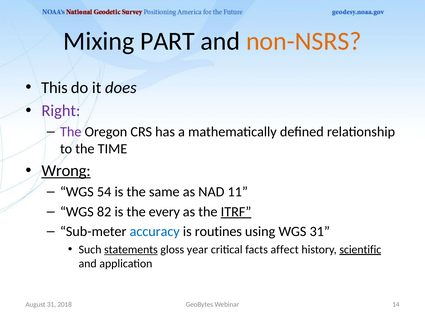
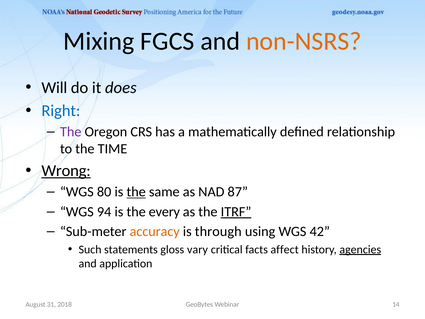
PART: PART -> FGCS
This: This -> Will
Right colour: purple -> blue
54: 54 -> 80
the at (136, 192) underline: none -> present
11: 11 -> 87
82: 82 -> 94
accuracy colour: blue -> orange
routines: routines -> through
WGS 31: 31 -> 42
statements underline: present -> none
year: year -> vary
scientific: scientific -> agencies
